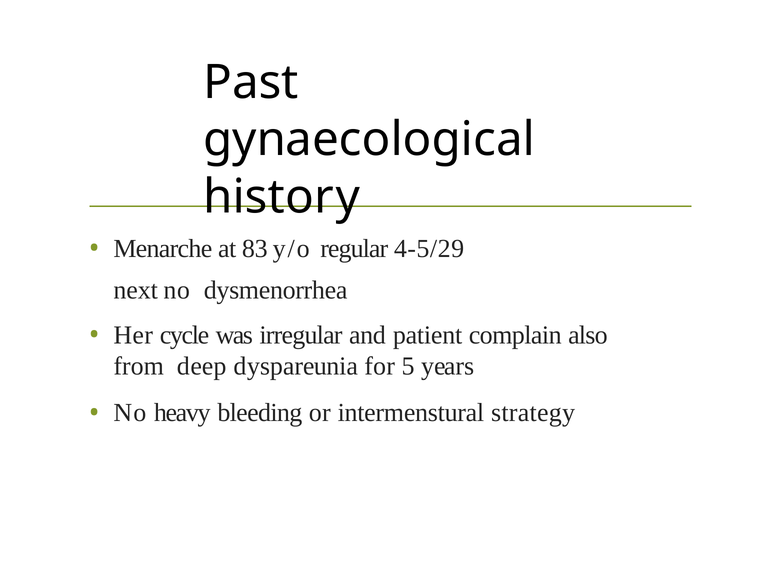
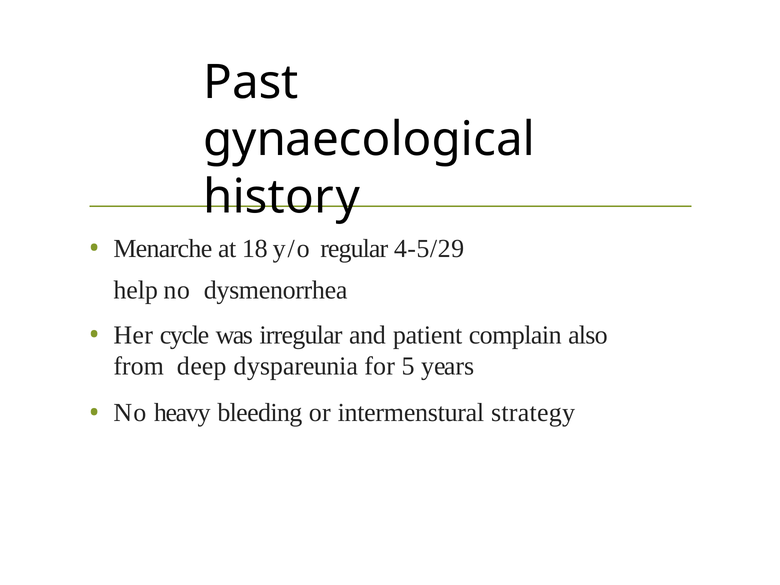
83: 83 -> 18
next: next -> help
